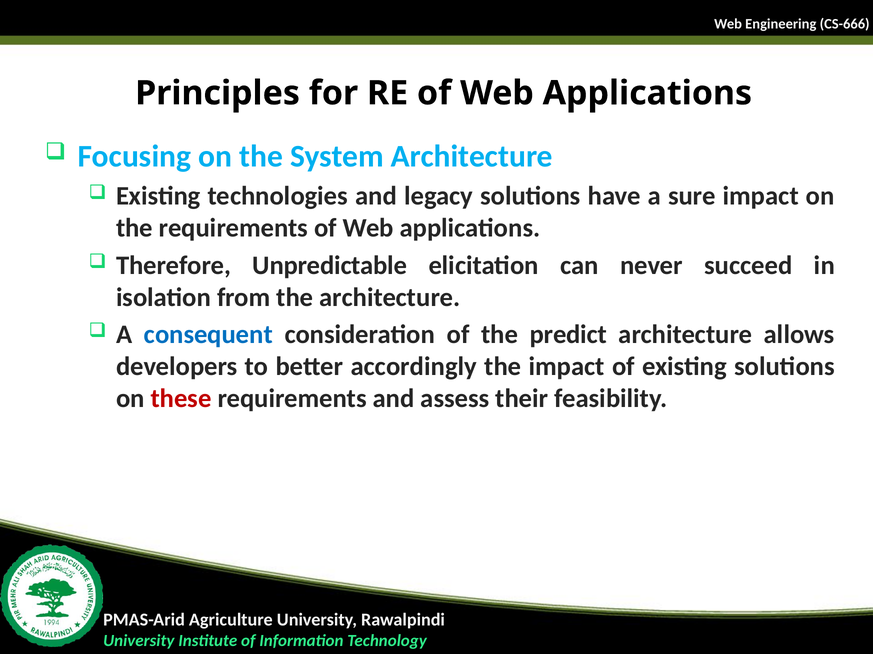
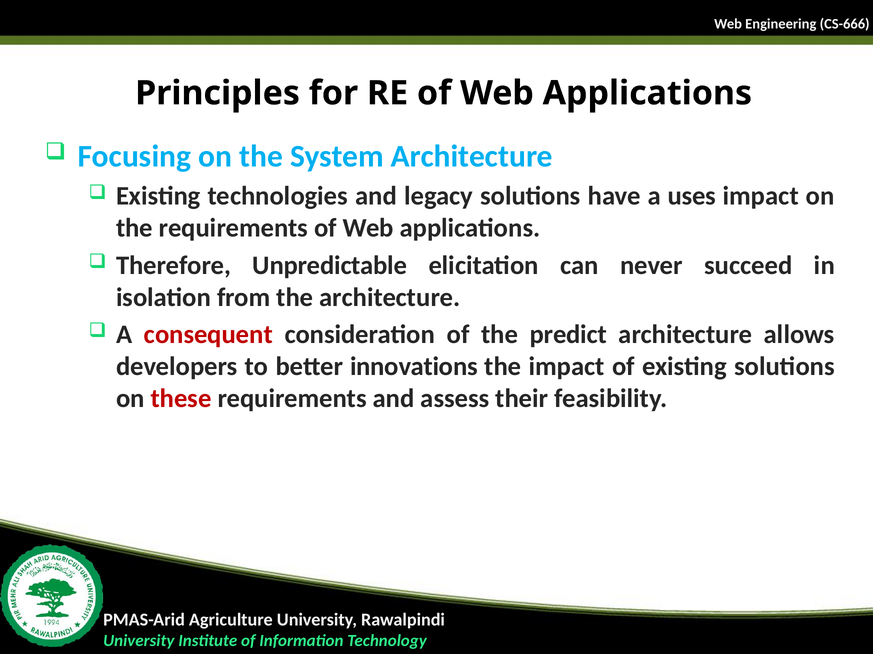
sure: sure -> uses
consequent colour: blue -> red
accordingly: accordingly -> innovations
